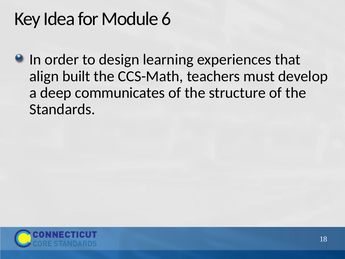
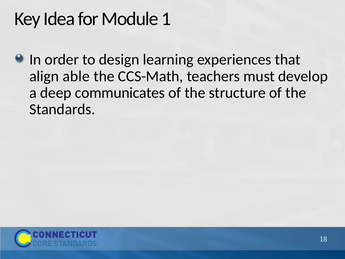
6: 6 -> 1
built: built -> able
